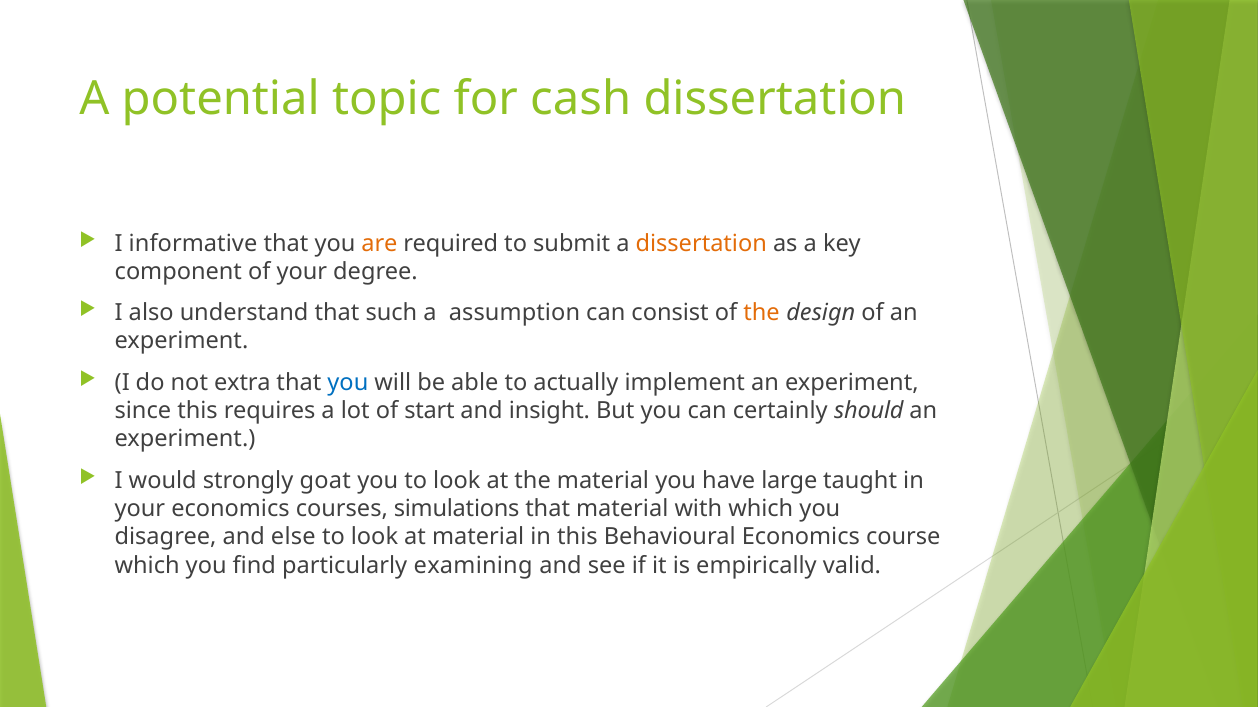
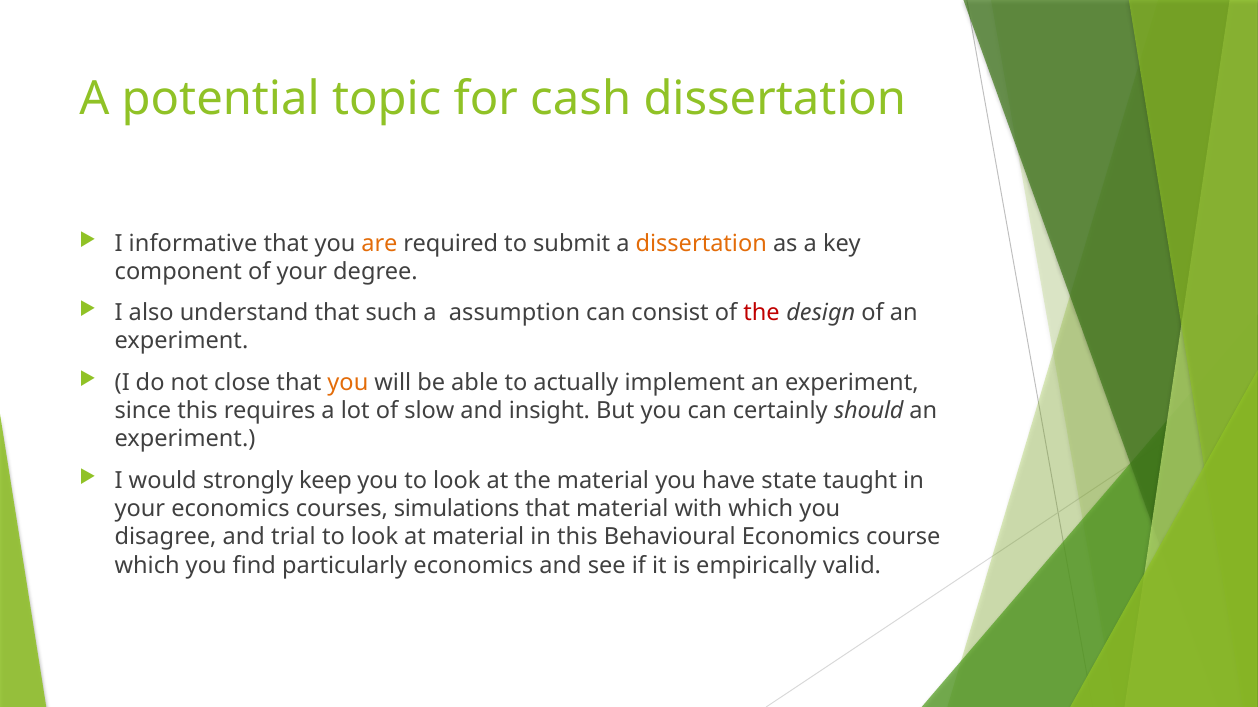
the at (762, 313) colour: orange -> red
extra: extra -> close
you at (348, 383) colour: blue -> orange
start: start -> slow
goat: goat -> keep
large: large -> state
else: else -> trial
particularly examining: examining -> economics
